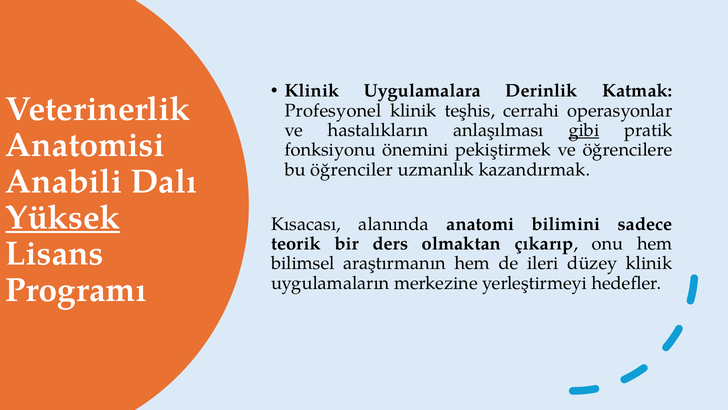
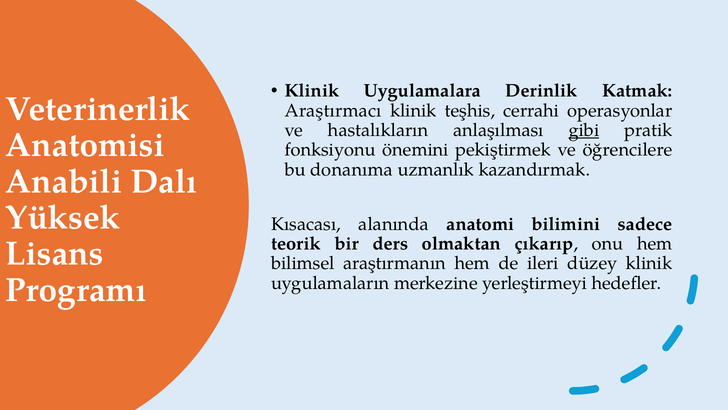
Profesyonel: Profesyonel -> Araştırmacı
öğrenciler: öğrenciler -> donanıma
Yüksek underline: present -> none
